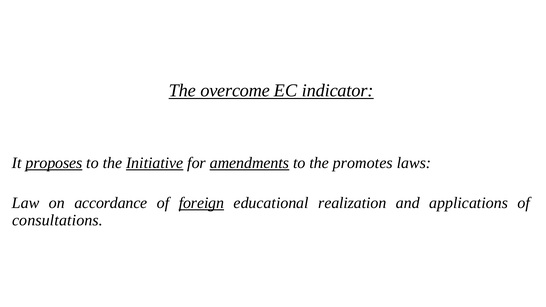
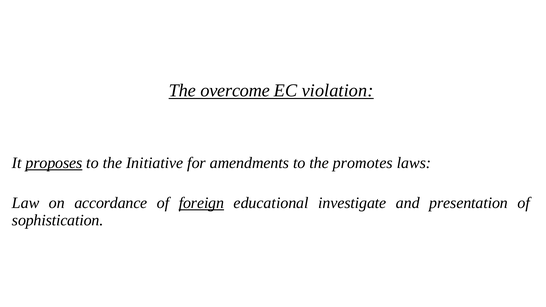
indicator: indicator -> violation
Initiative underline: present -> none
amendments underline: present -> none
realization: realization -> investigate
applications: applications -> presentation
consultations: consultations -> sophistication
